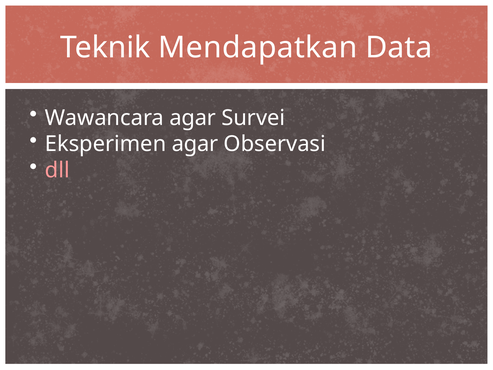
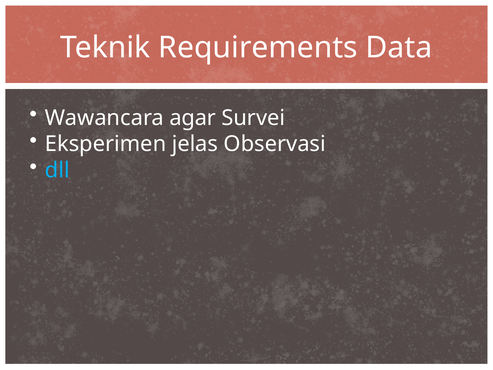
Mendapatkan: Mendapatkan -> Requirements
Eksperimen agar: agar -> jelas
dll colour: pink -> light blue
